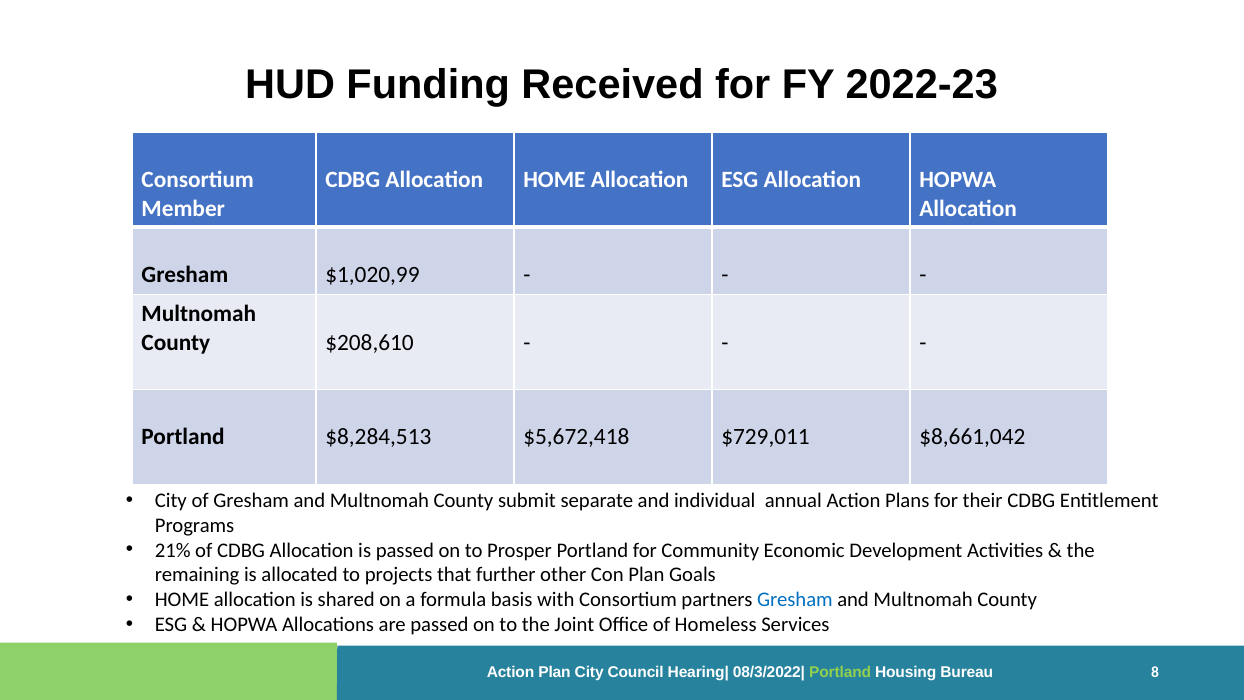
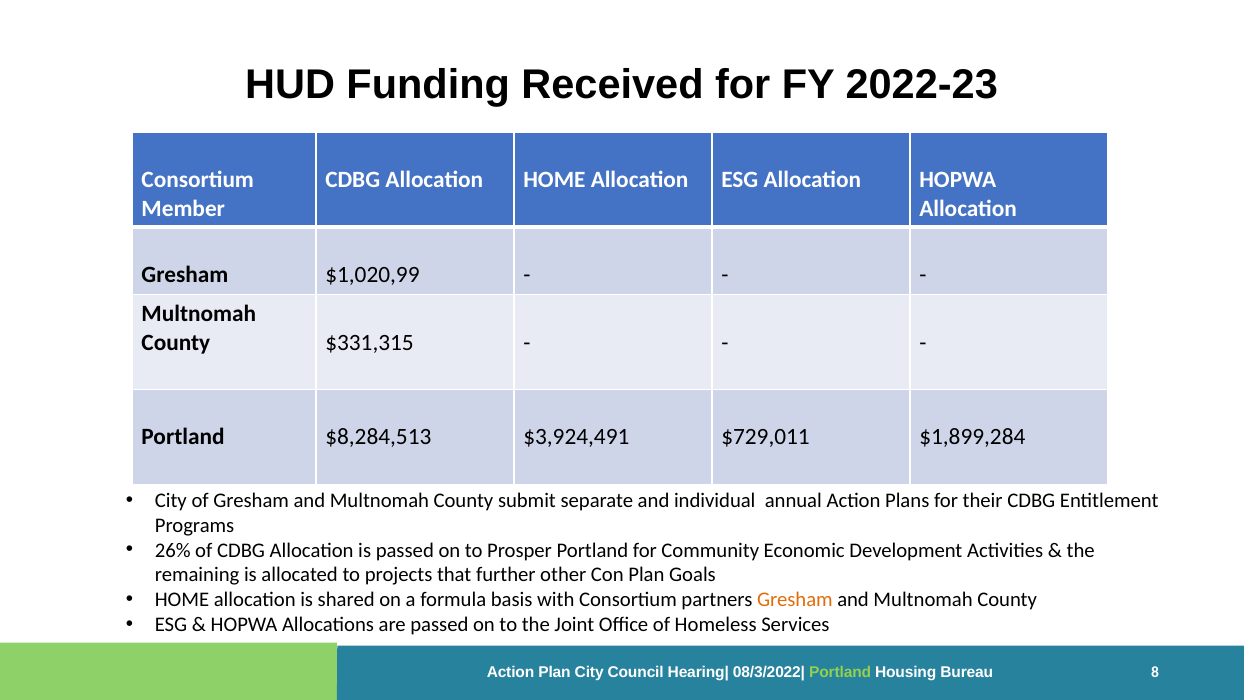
$208,610: $208,610 -> $331,315
$5,672,418: $5,672,418 -> $3,924,491
$8,661,042: $8,661,042 -> $1,899,284
21%: 21% -> 26%
Gresham at (795, 600) colour: blue -> orange
